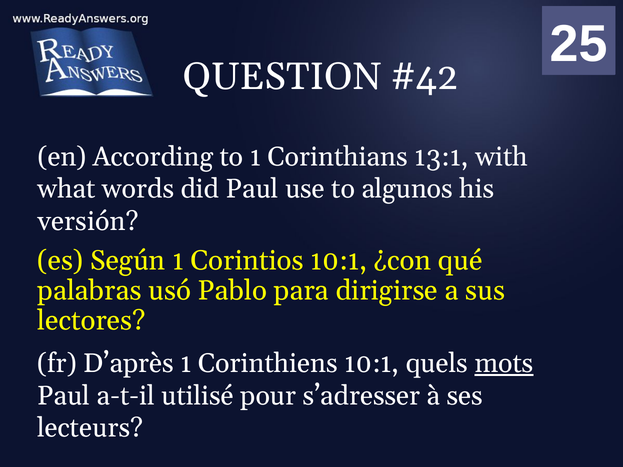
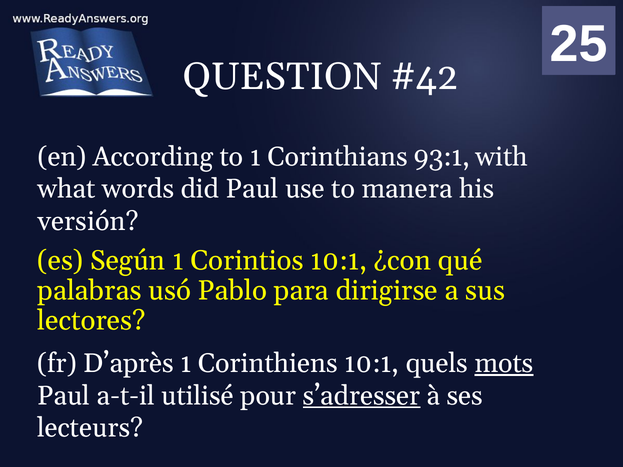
13:1: 13:1 -> 93:1
algunos: algunos -> manera
s’adresser underline: none -> present
